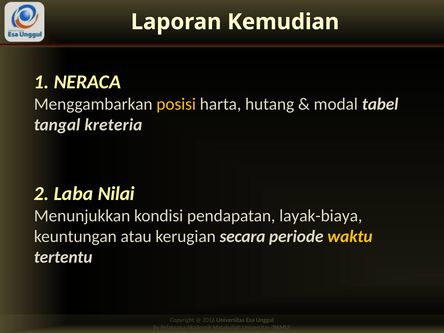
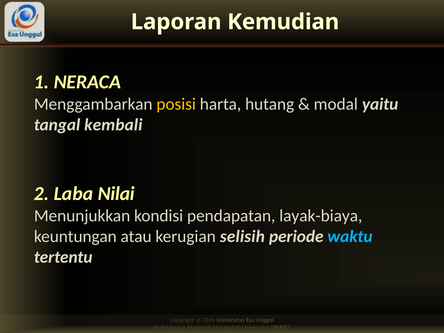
tabel: tabel -> yaitu
kreteria: kreteria -> kembali
secara: secara -> selisih
waktu colour: yellow -> light blue
